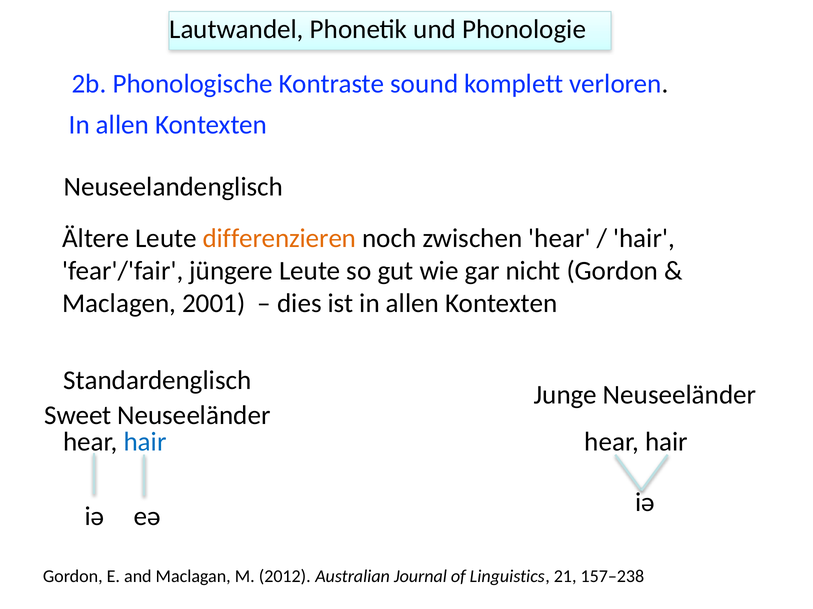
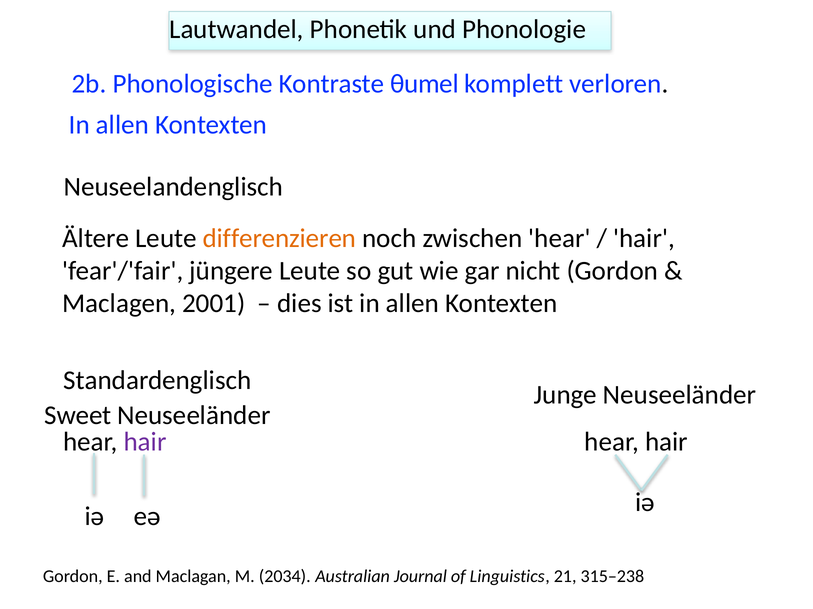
sound: sound -> θumel
hair at (145, 442) colour: blue -> purple
2012: 2012 -> 2034
157–238: 157–238 -> 315–238
